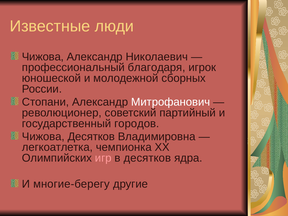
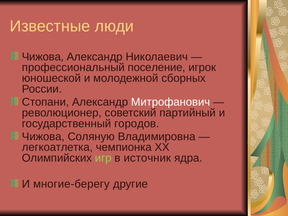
благодаря: благодаря -> поселение
Чижова Десятков: Десятков -> Соляную
игр colour: pink -> light green
в десятков: десятков -> источник
